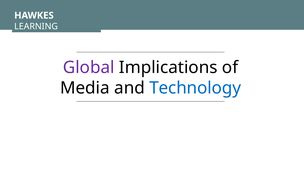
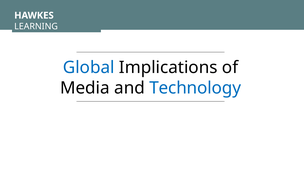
Global colour: purple -> blue
